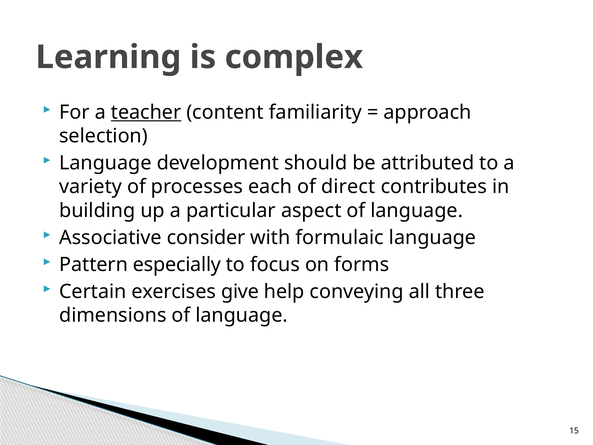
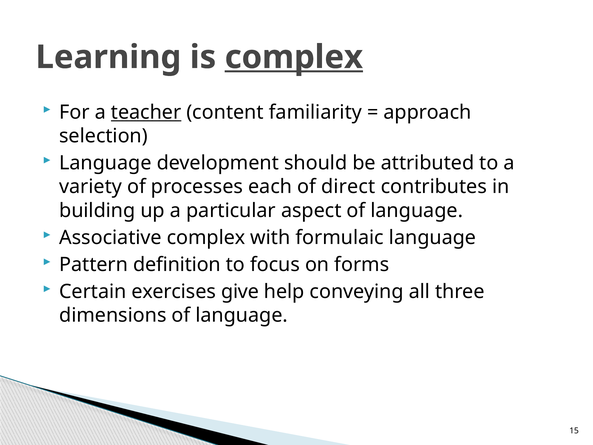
complex at (294, 57) underline: none -> present
Associative consider: consider -> complex
especially: especially -> definition
